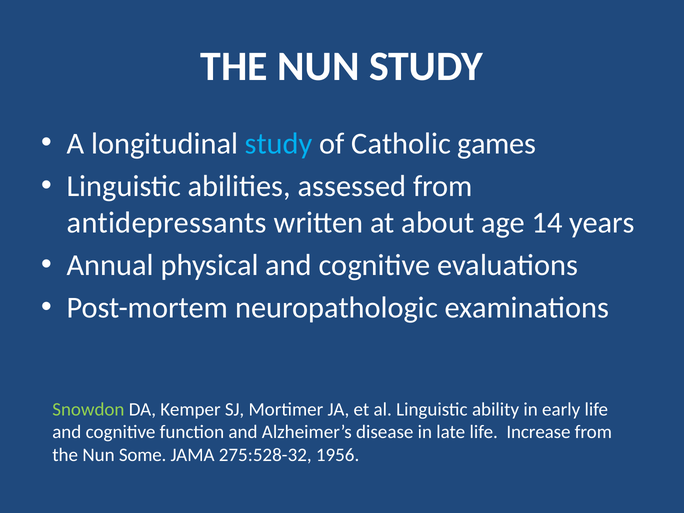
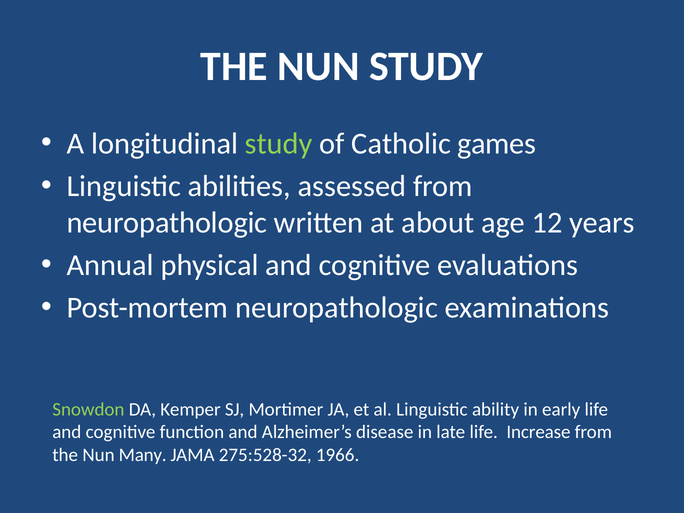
study at (279, 143) colour: light blue -> light green
antidepressants at (167, 223): antidepressants -> neuropathologic
14: 14 -> 12
Some: Some -> Many
1956: 1956 -> 1966
